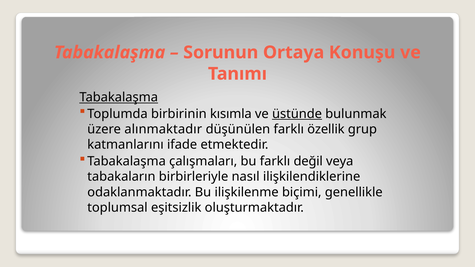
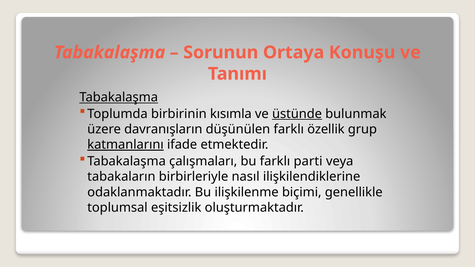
alınmaktadır: alınmaktadır -> davranışların
katmanlarını underline: none -> present
değil: değil -> parti
